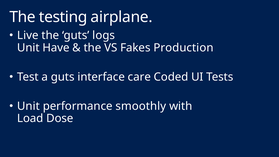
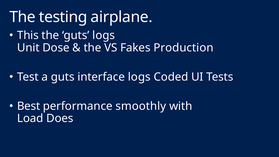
Live: Live -> This
Have: Have -> Dose
interface care: care -> logs
Unit at (29, 106): Unit -> Best
Dose: Dose -> Does
